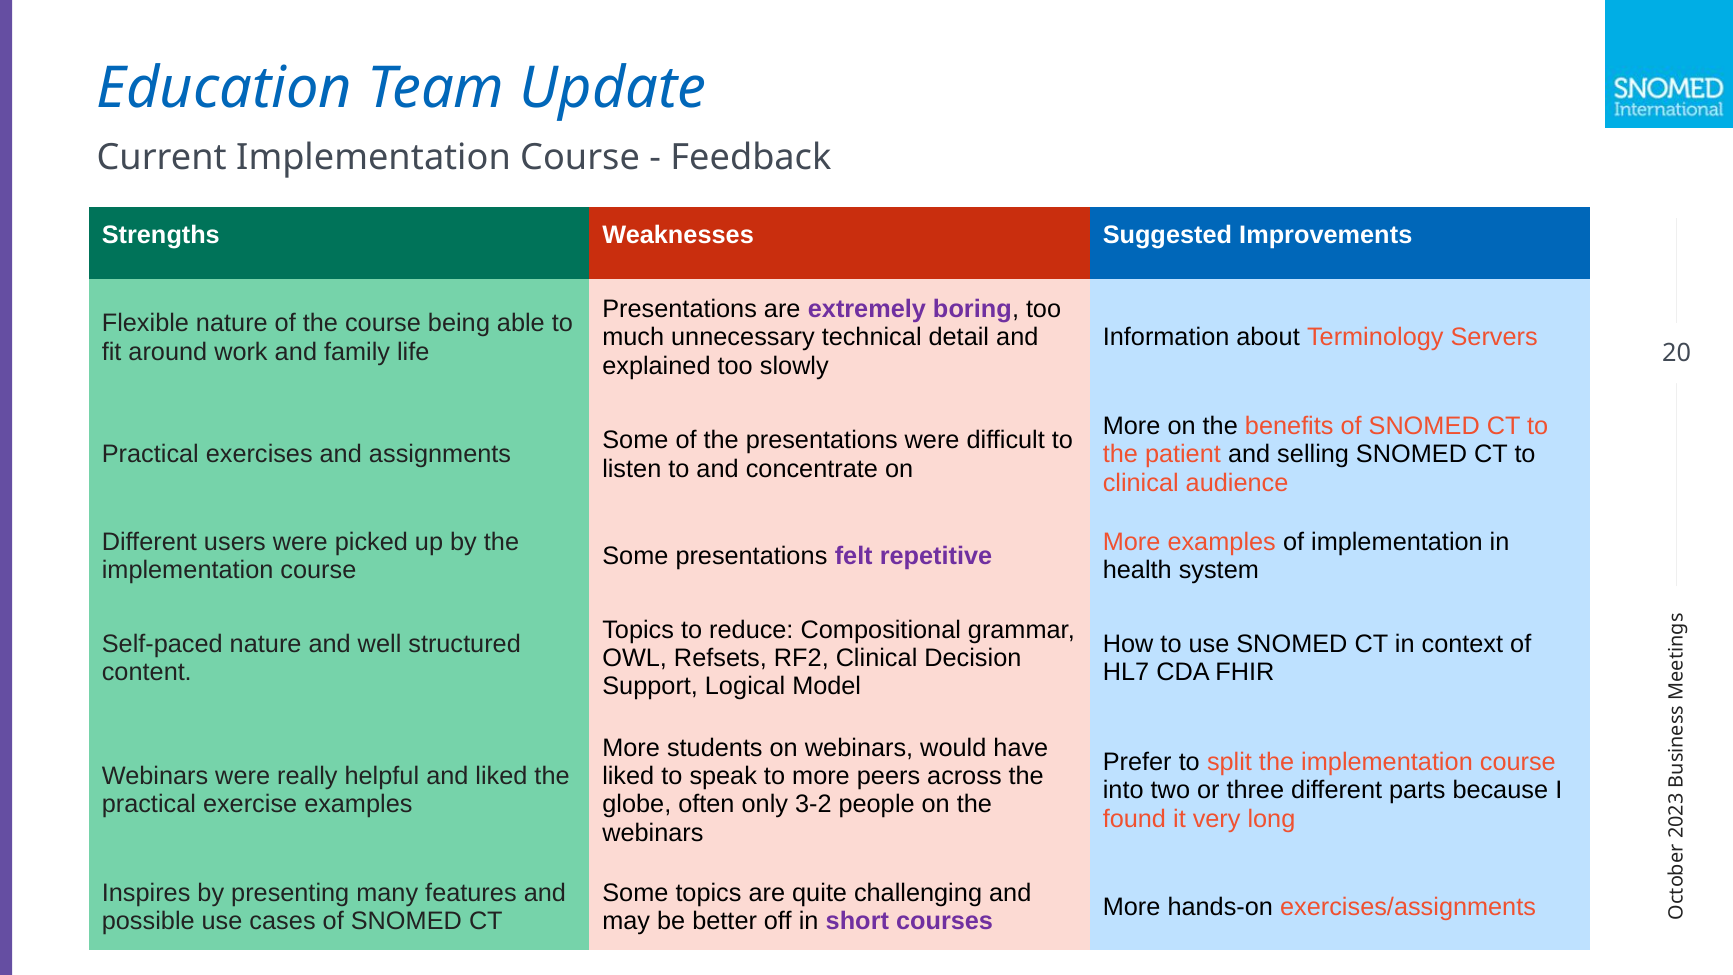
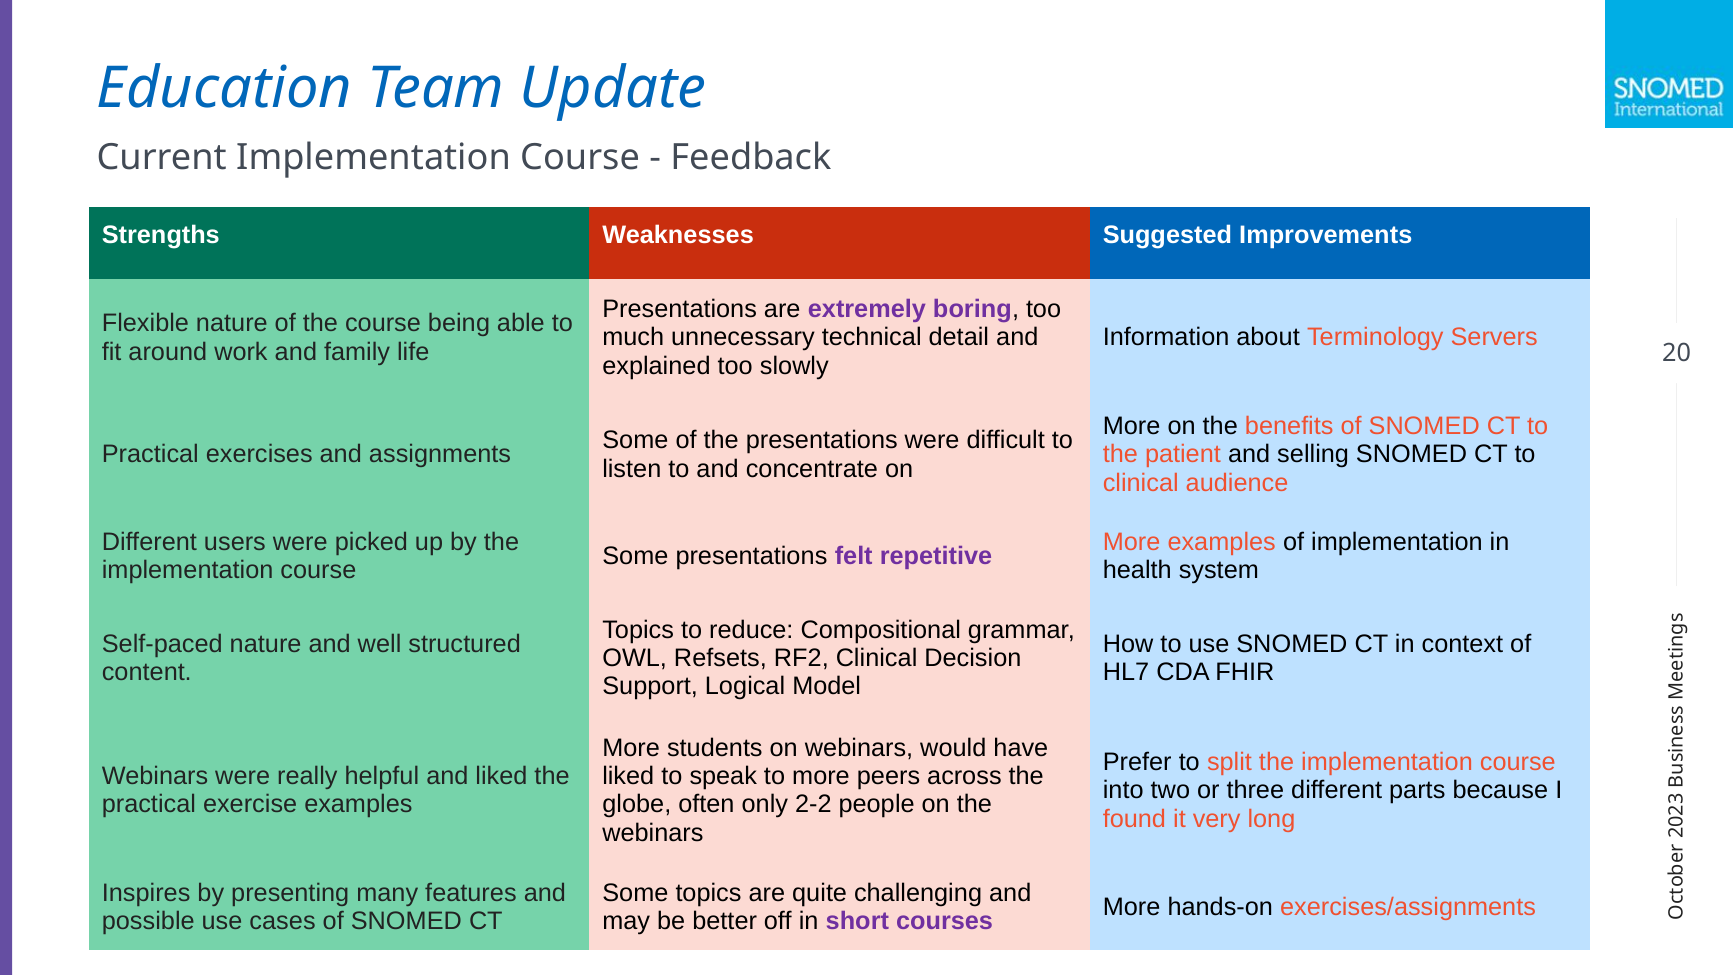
3-2: 3-2 -> 2-2
